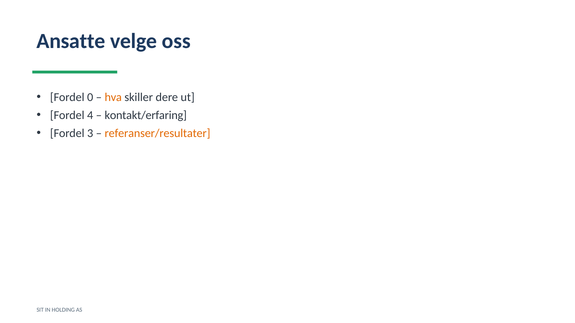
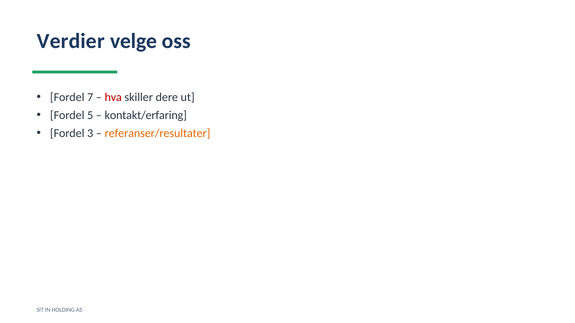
Ansatte: Ansatte -> Verdier
0: 0 -> 7
hva colour: orange -> red
4: 4 -> 5
